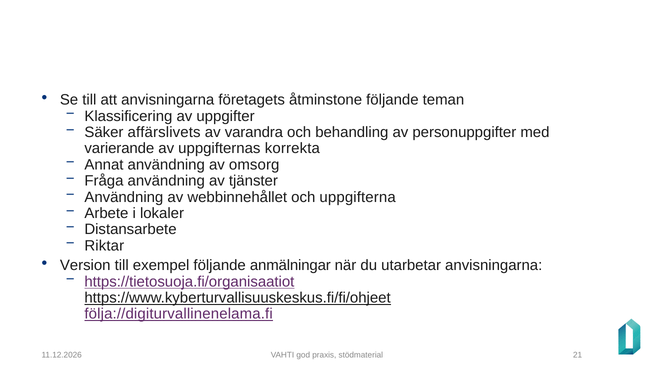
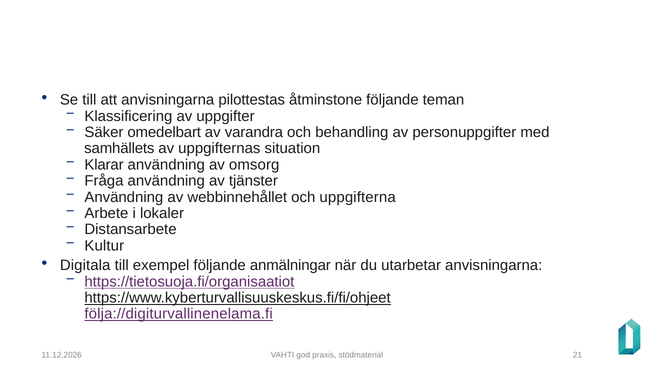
företagets: företagets -> pilottestas
affärslivets: affärslivets -> omedelbart
varierande: varierande -> samhällets
korrekta: korrekta -> situation
Annat: Annat -> Klarar
Riktar: Riktar -> Kultur
Version: Version -> Digitala
